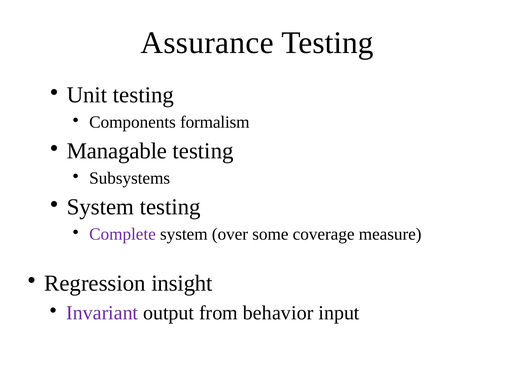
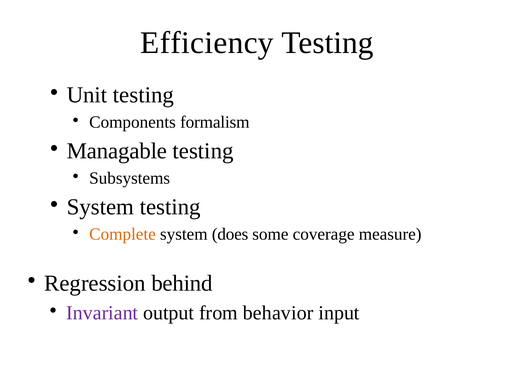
Assurance: Assurance -> Efficiency
Complete colour: purple -> orange
over: over -> does
insight: insight -> behind
